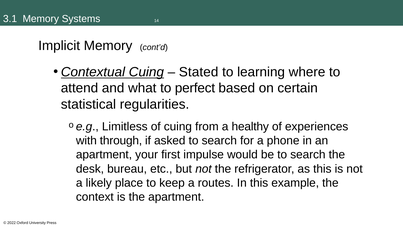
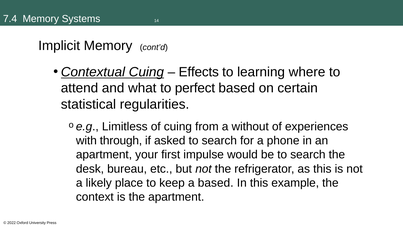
3.1: 3.1 -> 7.4
Stated: Stated -> Effects
healthy: healthy -> without
a routes: routes -> based
